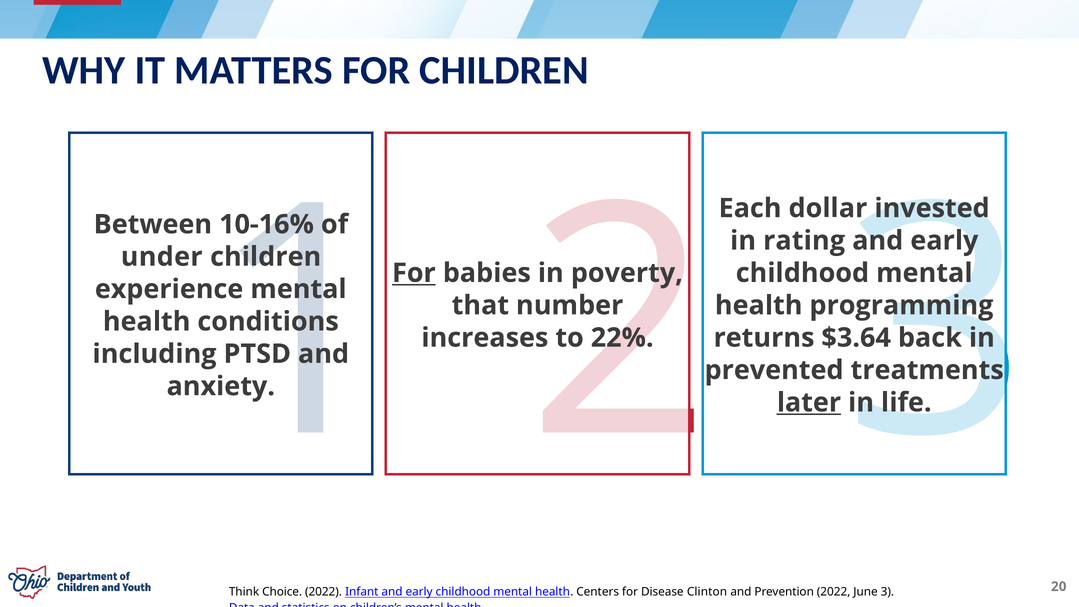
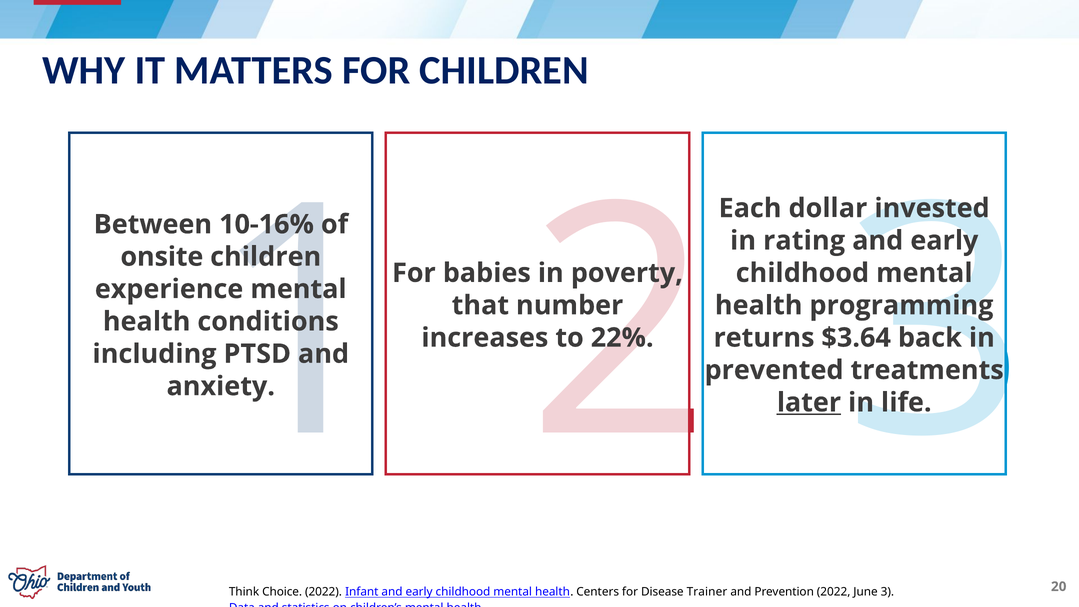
under: under -> onsite
For at (414, 273) underline: present -> none
Clinton: Clinton -> Trainer
